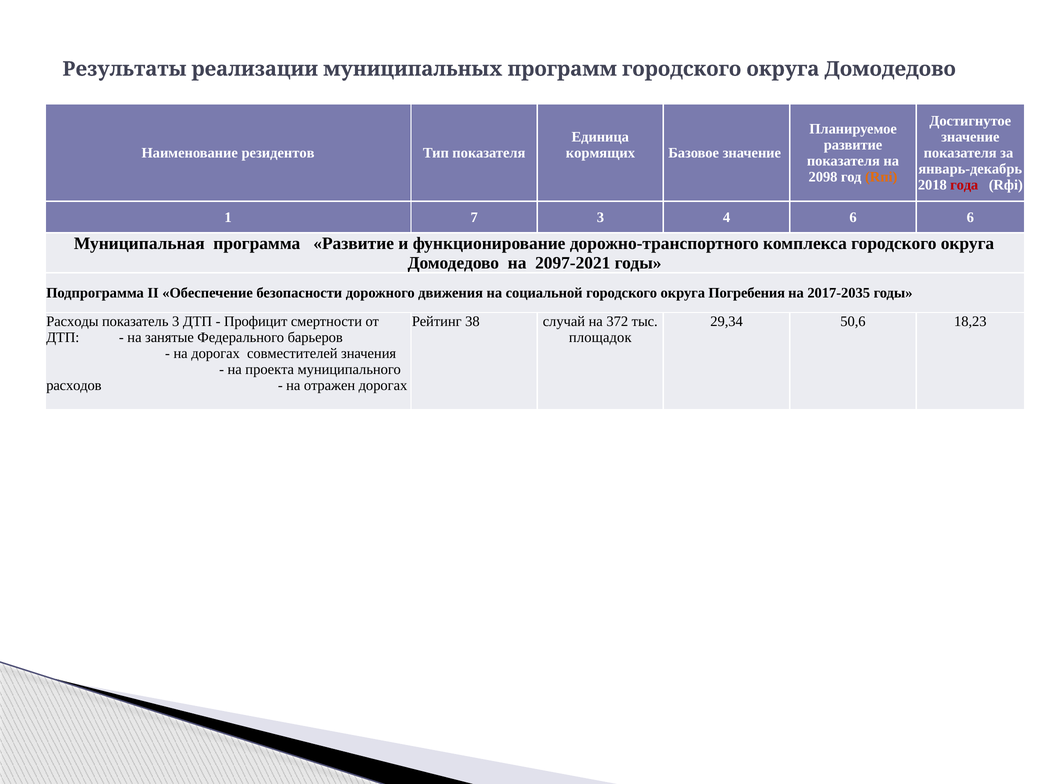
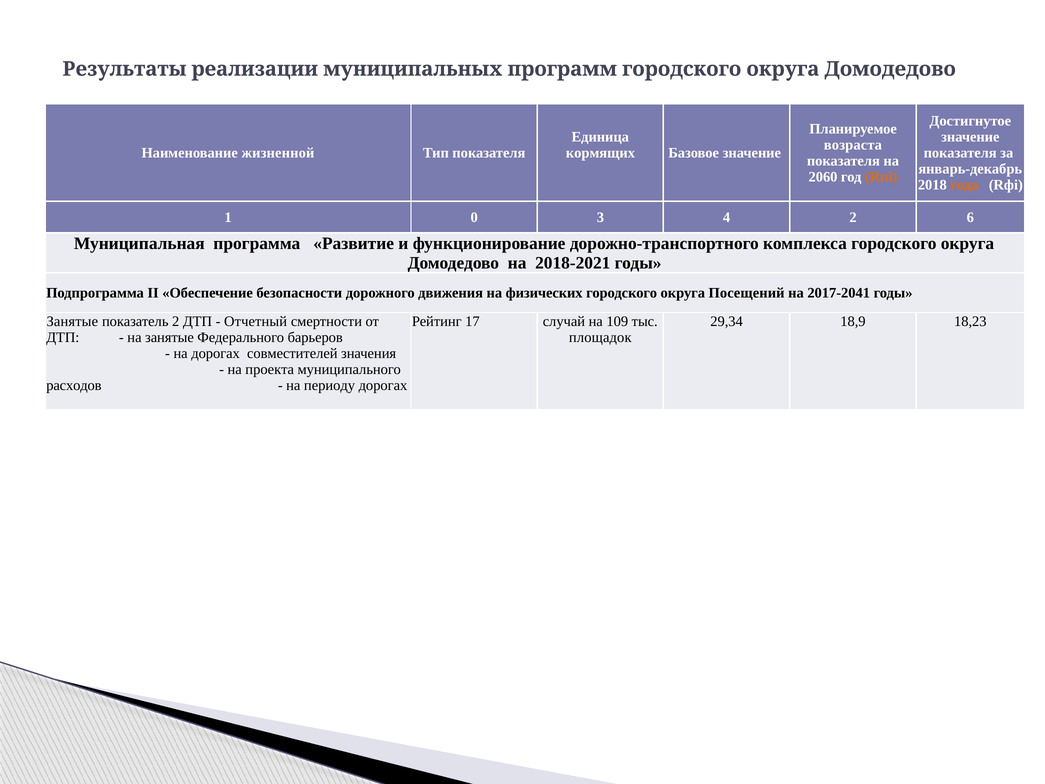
развитие at (853, 145): развитие -> возраста
резидентов: резидентов -> жизненной
2098: 2098 -> 2060
года colour: red -> orange
7: 7 -> 0
4 6: 6 -> 2
2097-2021: 2097-2021 -> 2018-2021
социальной: социальной -> физических
Погребения: Погребения -> Посещений
2017-2035: 2017-2035 -> 2017-2041
Расходы at (72, 322): Расходы -> Занятые
показатель 3: 3 -> 2
Профицит: Профицит -> Отчетный
38: 38 -> 17
372: 372 -> 109
50,6: 50,6 -> 18,9
отражен: отражен -> периоду
